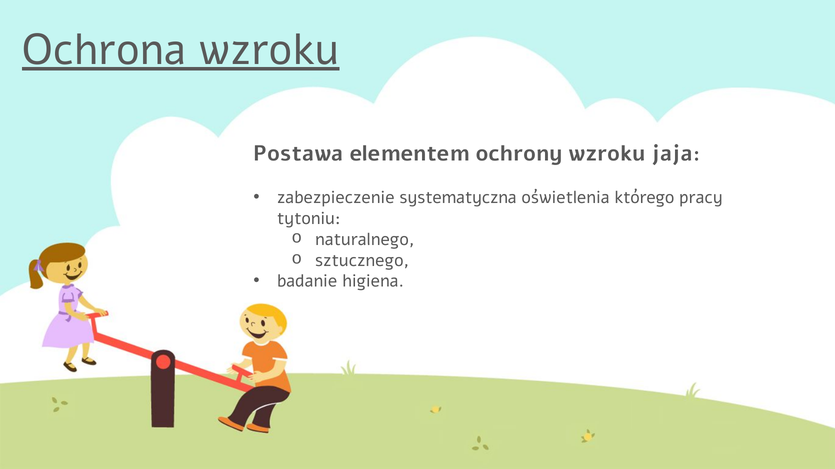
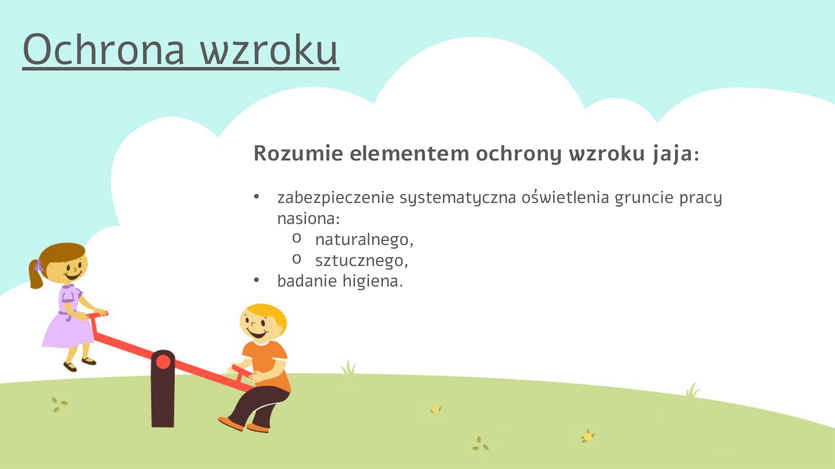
Postawa: Postawa -> Rozumie
którego: którego -> gruncie
tytoniu: tytoniu -> nasiona
